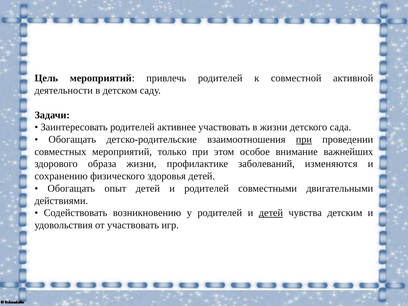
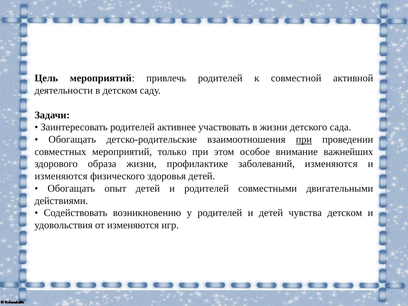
сохранению at (61, 176): сохранению -> изменяются
детей at (271, 213) underline: present -> none
чувства детским: детским -> детском
от участвовать: участвовать -> изменяются
